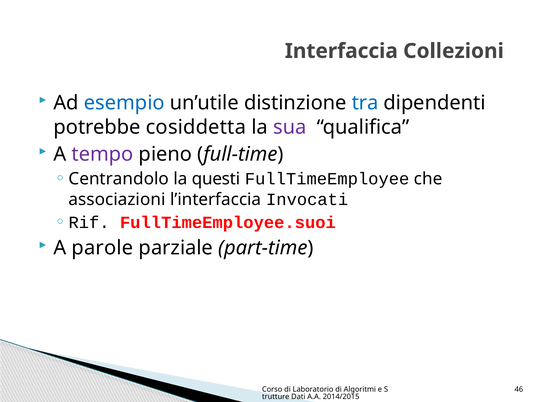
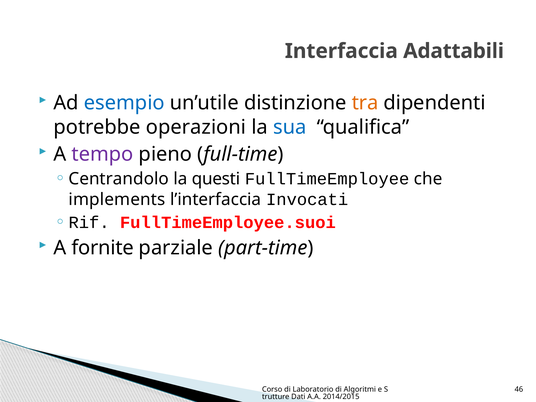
Collezioni: Collezioni -> Adattabili
tra colour: blue -> orange
cosiddetta: cosiddetta -> operazioni
sua colour: purple -> blue
associazioni: associazioni -> implements
parole: parole -> fornite
